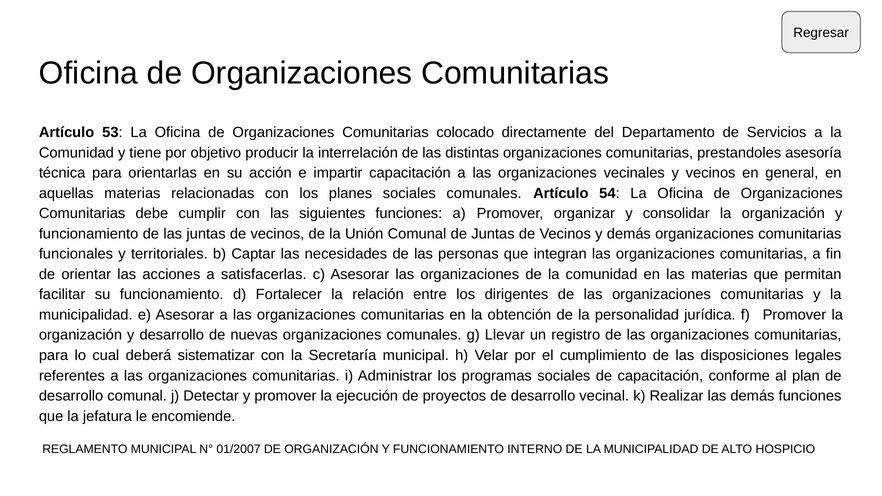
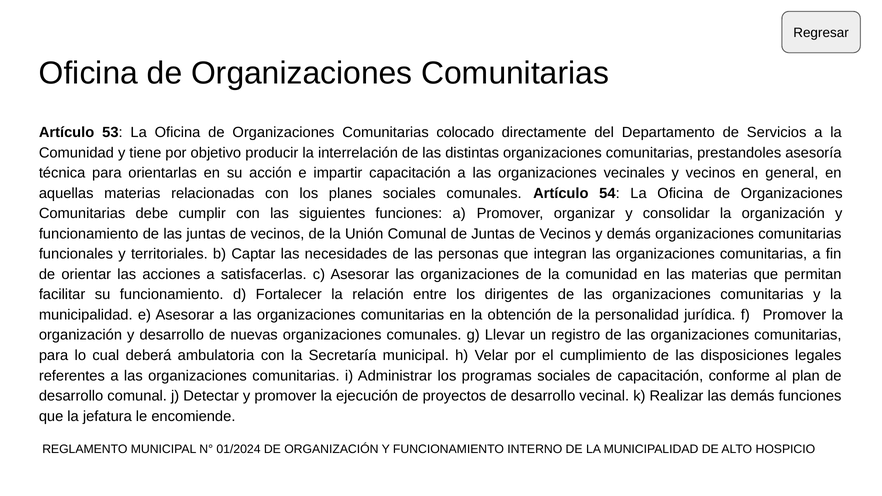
sistematizar: sistematizar -> ambulatoria
01/2007: 01/2007 -> 01/2024
